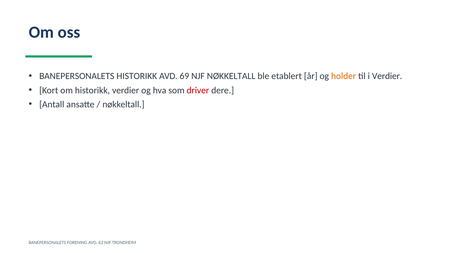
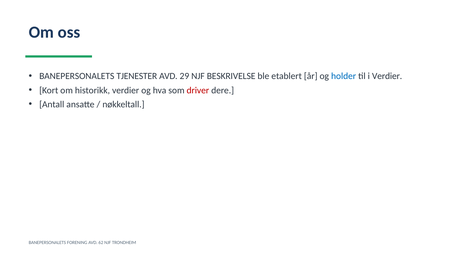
BANEPERSONALETS HISTORIKK: HISTORIKK -> TJENESTER
69: 69 -> 29
NJF NØKKELTALL: NØKKELTALL -> BESKRIVELSE
holder colour: orange -> blue
